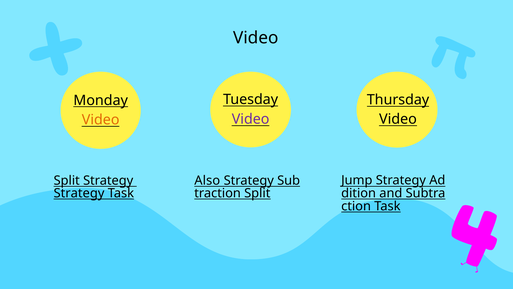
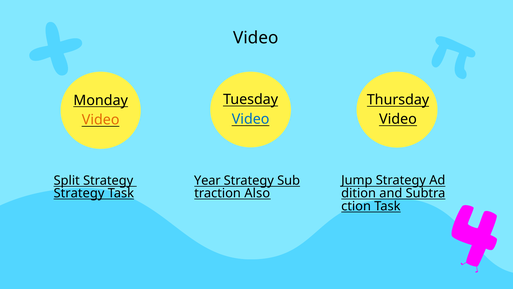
Video at (251, 119) colour: purple -> blue
Also: Also -> Year
Split at (257, 193): Split -> Also
